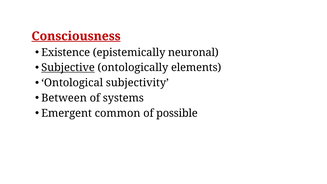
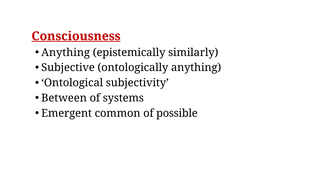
Existence at (66, 52): Existence -> Anything
neuronal: neuronal -> similarly
Subjective underline: present -> none
ontologically elements: elements -> anything
